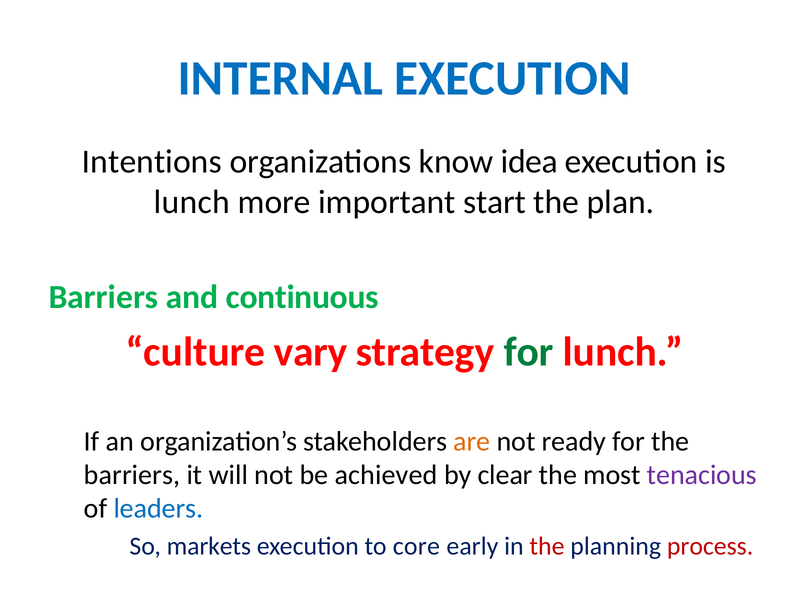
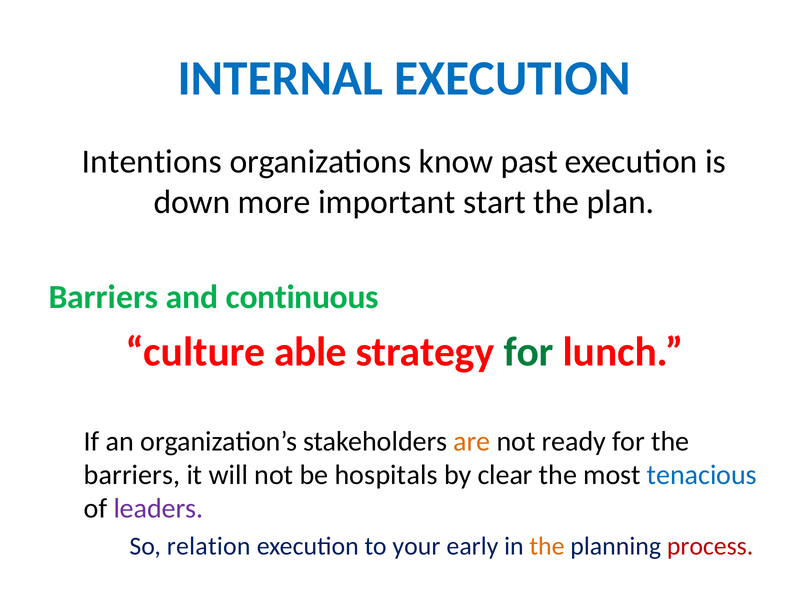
idea: idea -> past
lunch at (192, 202): lunch -> down
vary: vary -> able
achieved: achieved -> hospitals
tenacious colour: purple -> blue
leaders colour: blue -> purple
markets: markets -> relation
core: core -> your
the at (547, 546) colour: red -> orange
